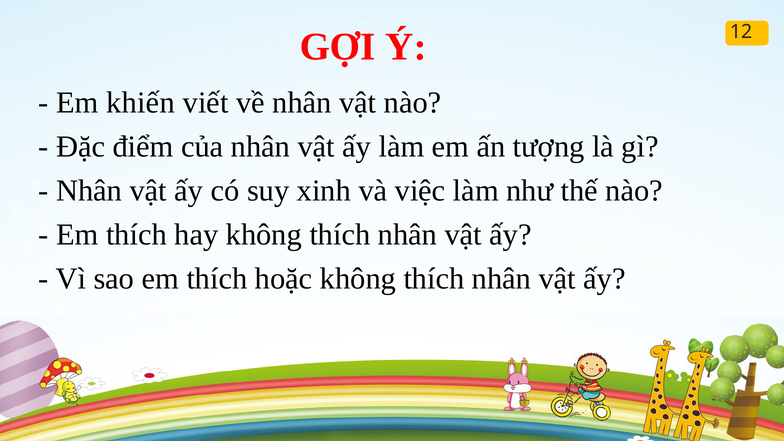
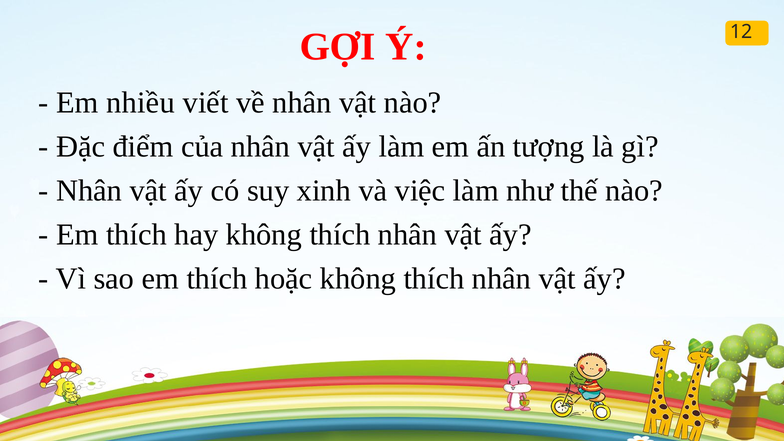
khiến: khiến -> nhiều
